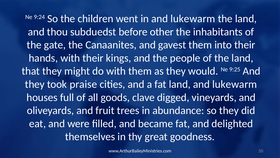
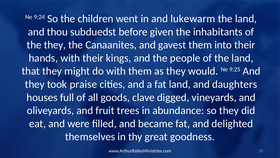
other: other -> given
the gate: gate -> they
land and lukewarm: lukewarm -> daughters
